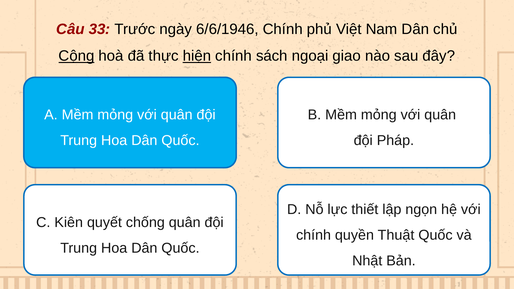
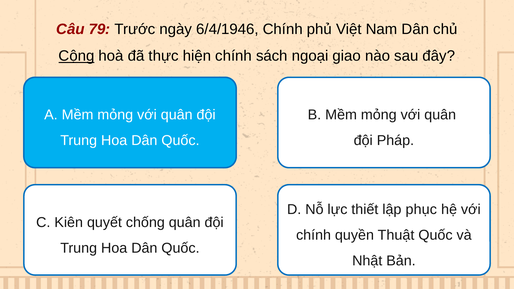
33: 33 -> 79
6/6/1946: 6/6/1946 -> 6/4/1946
hiện underline: present -> none
ngọn: ngọn -> phục
